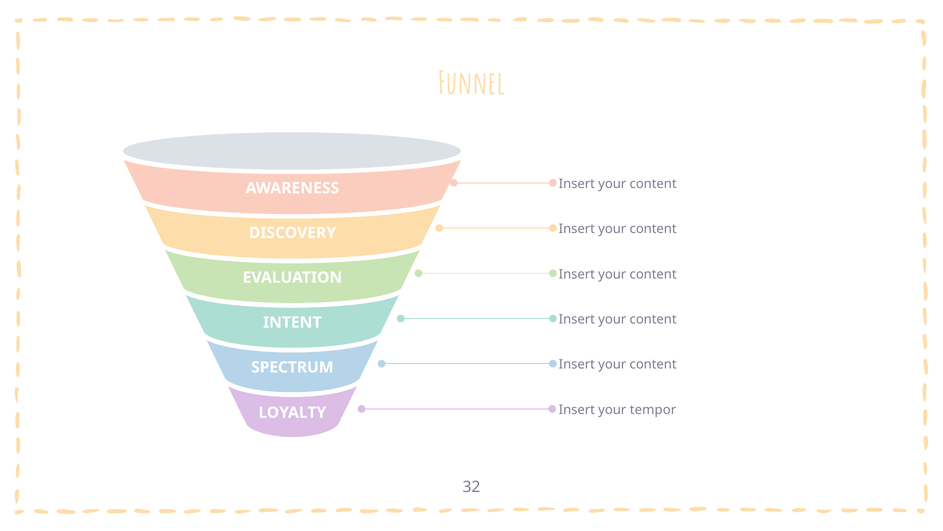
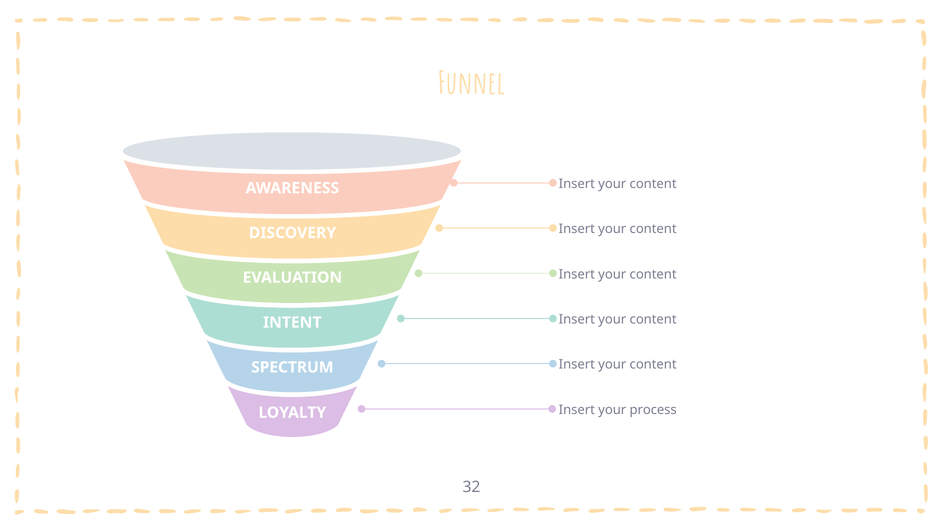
tempor: tempor -> process
